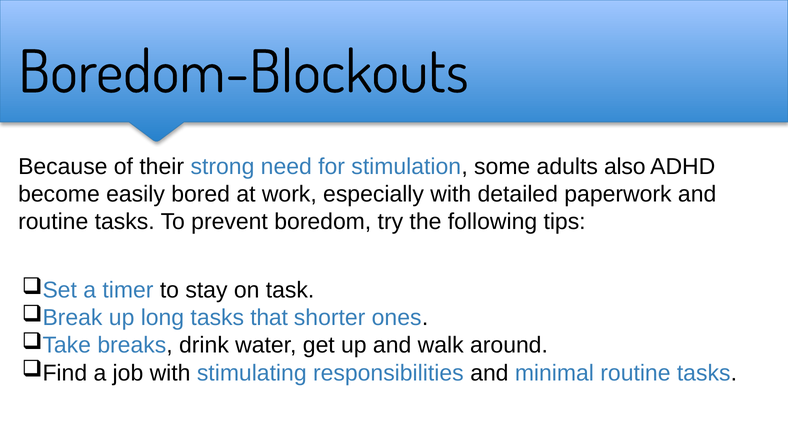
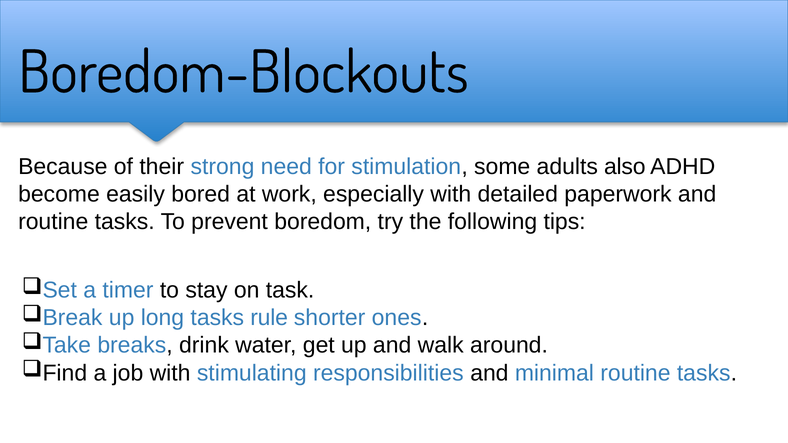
that: that -> rule
